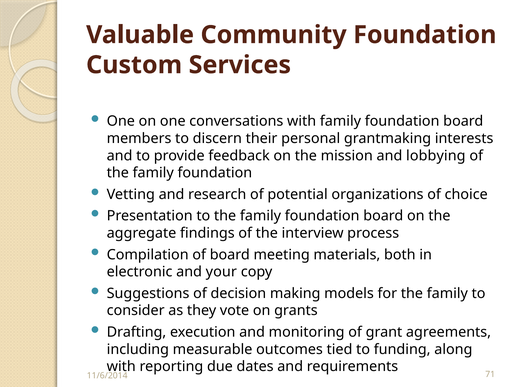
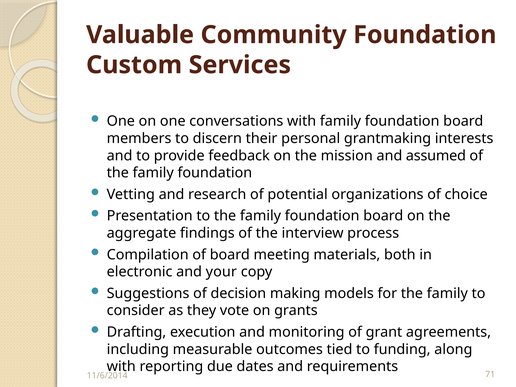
lobbying: lobbying -> assumed
